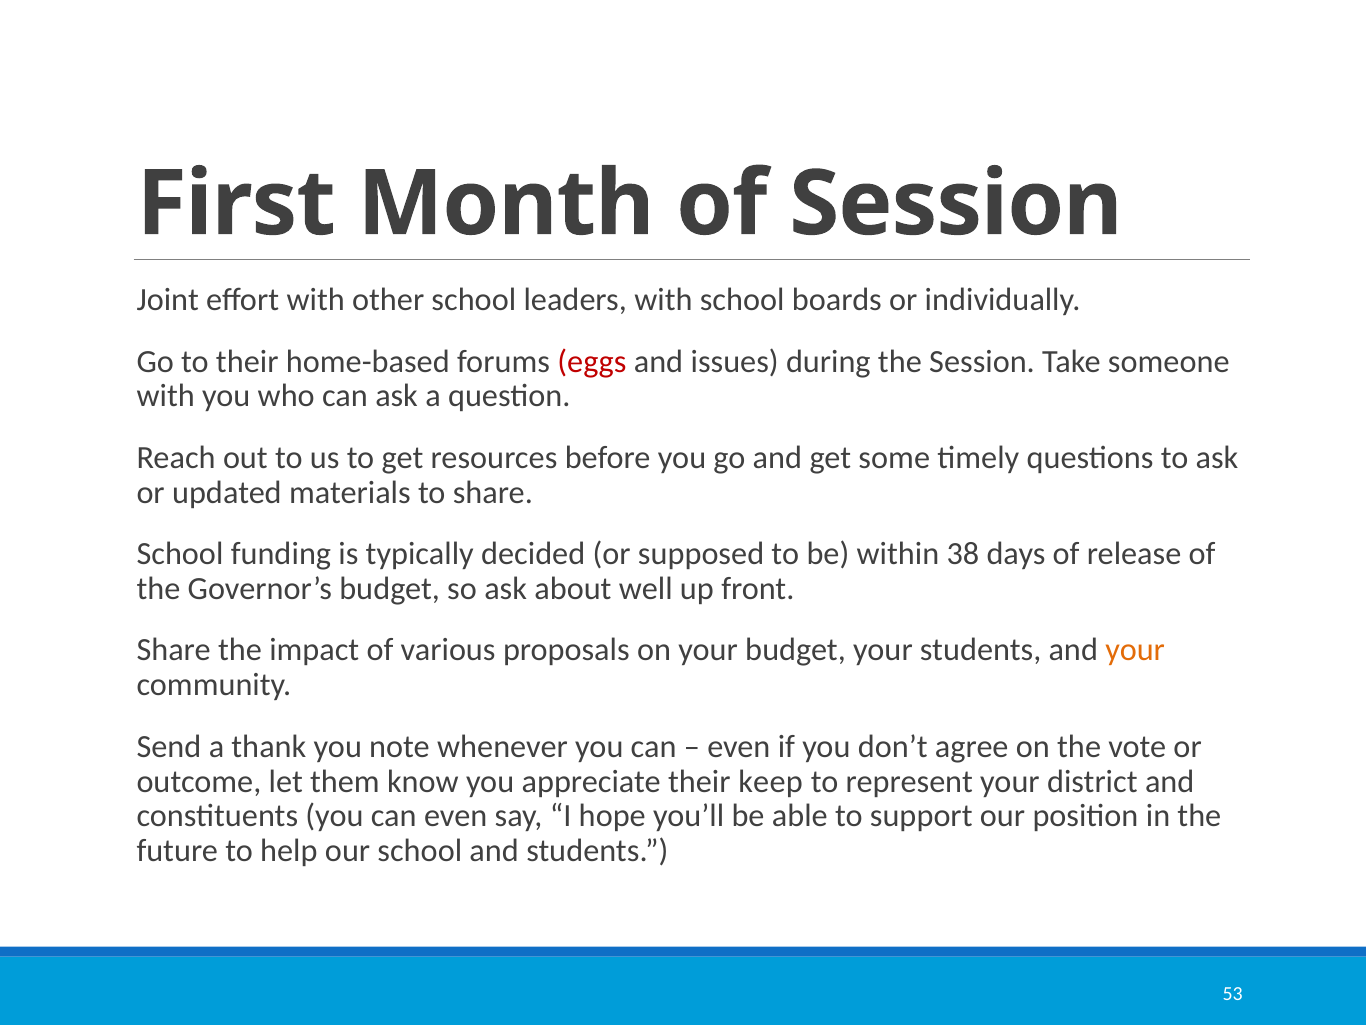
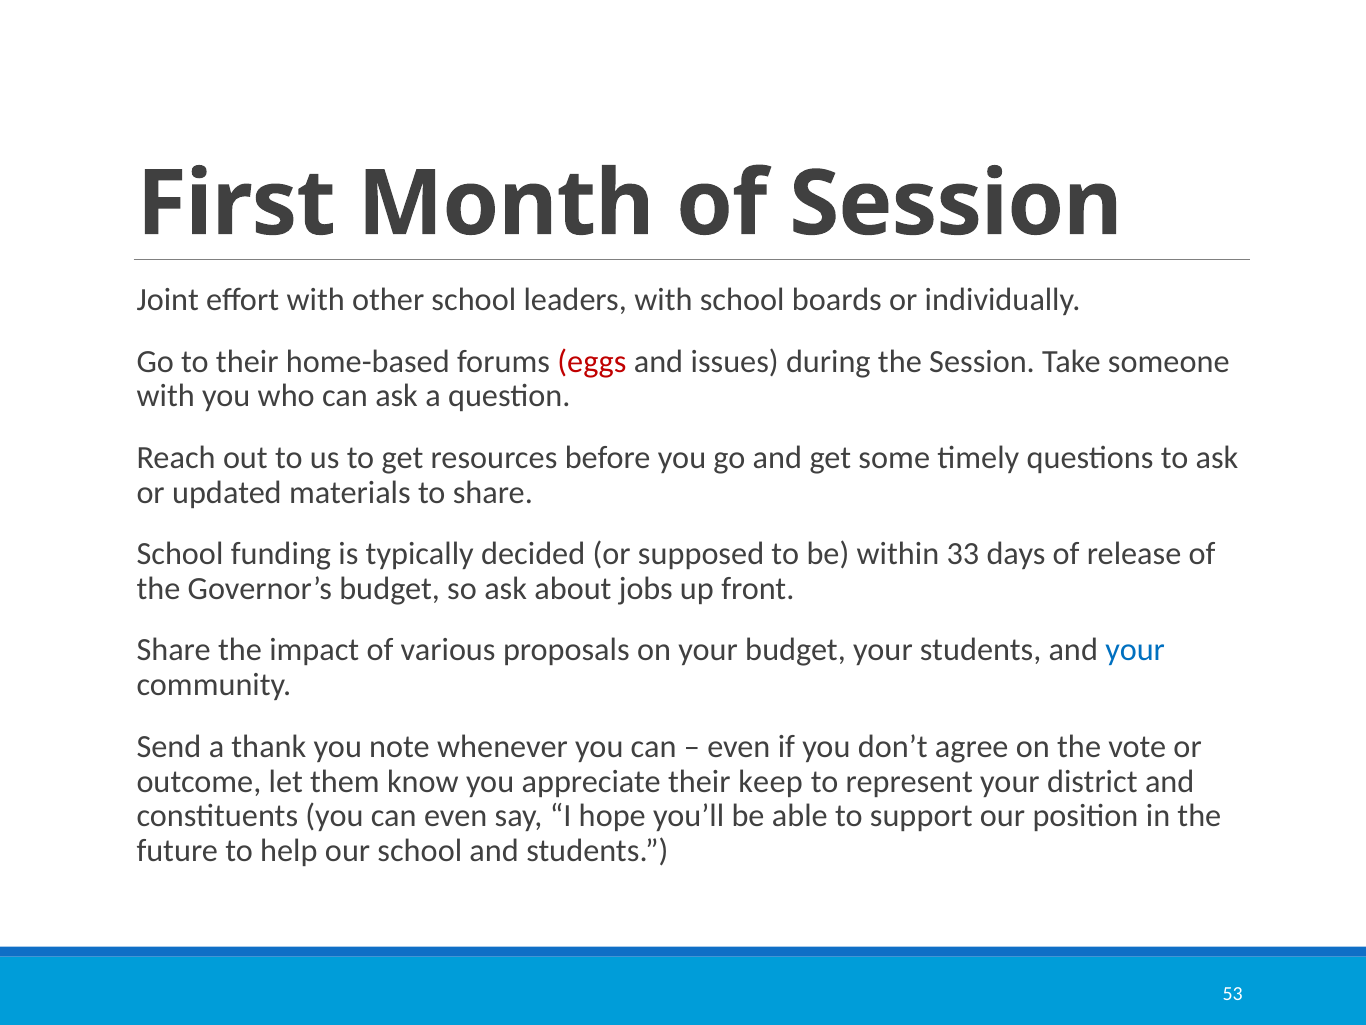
38: 38 -> 33
well: well -> jobs
your at (1135, 650) colour: orange -> blue
